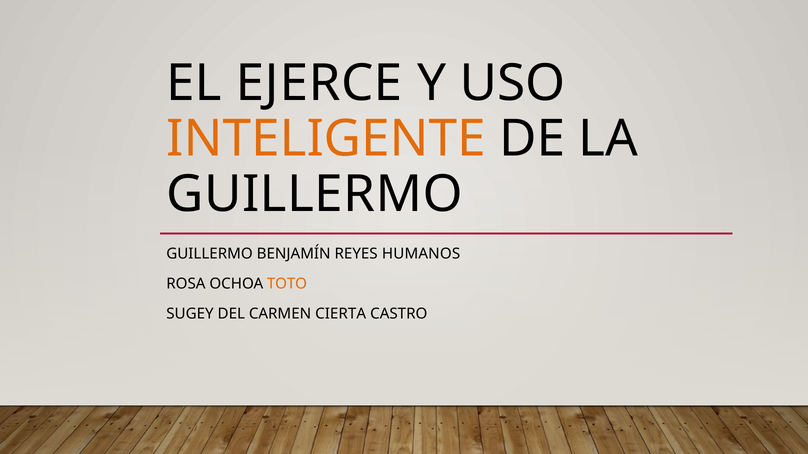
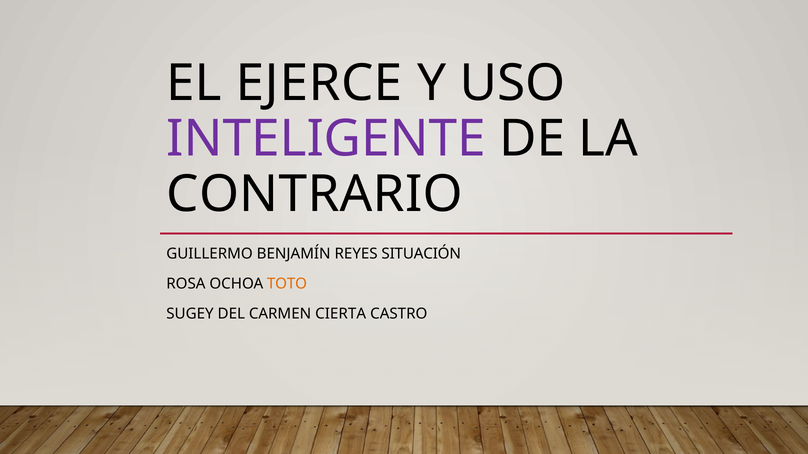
INTELIGENTE colour: orange -> purple
GUILLERMO at (315, 194): GUILLERMO -> CONTRARIO
HUMANOS: HUMANOS -> SITUACIÓN
